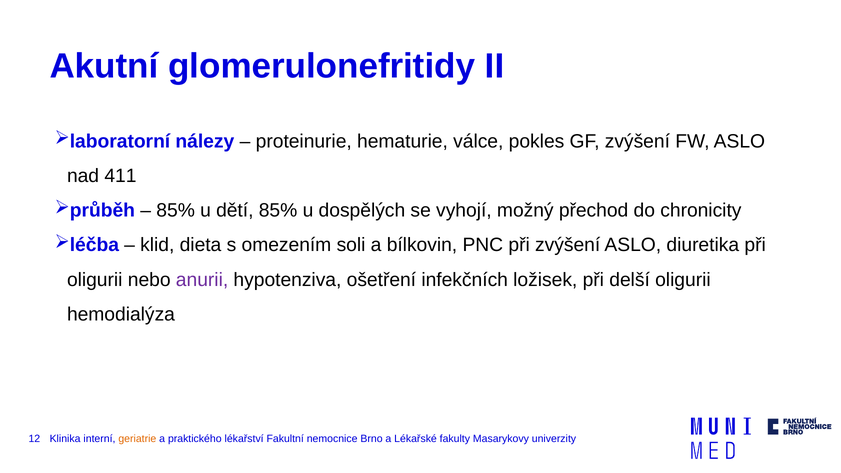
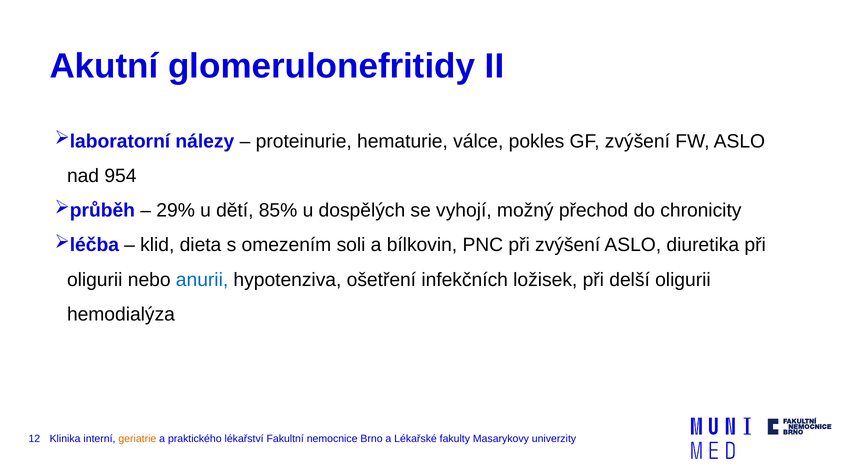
411: 411 -> 954
85% at (176, 211): 85% -> 29%
anurii colour: purple -> blue
